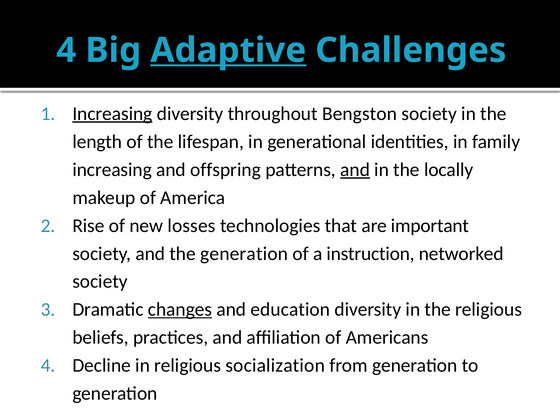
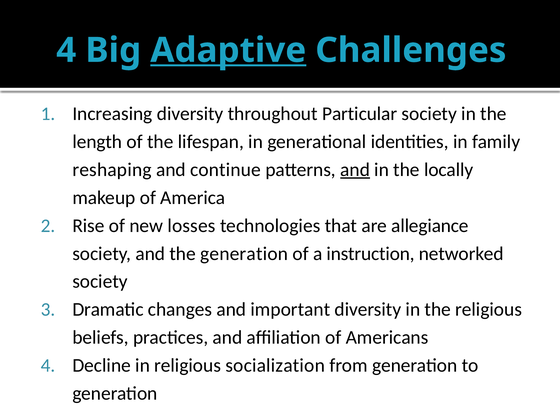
Increasing at (112, 114) underline: present -> none
Bengston: Bengston -> Particular
increasing at (112, 170): increasing -> reshaping
offspring: offspring -> continue
important: important -> allegiance
changes underline: present -> none
education: education -> important
